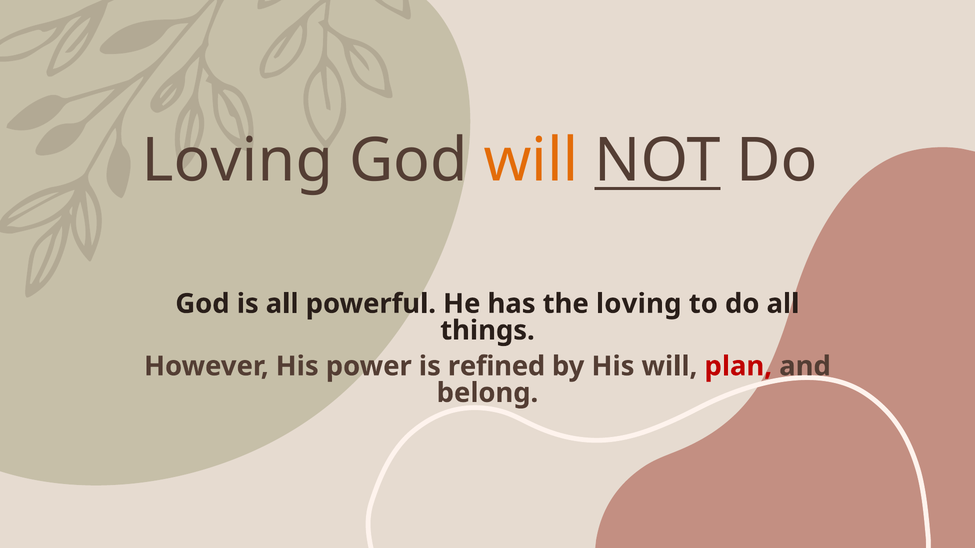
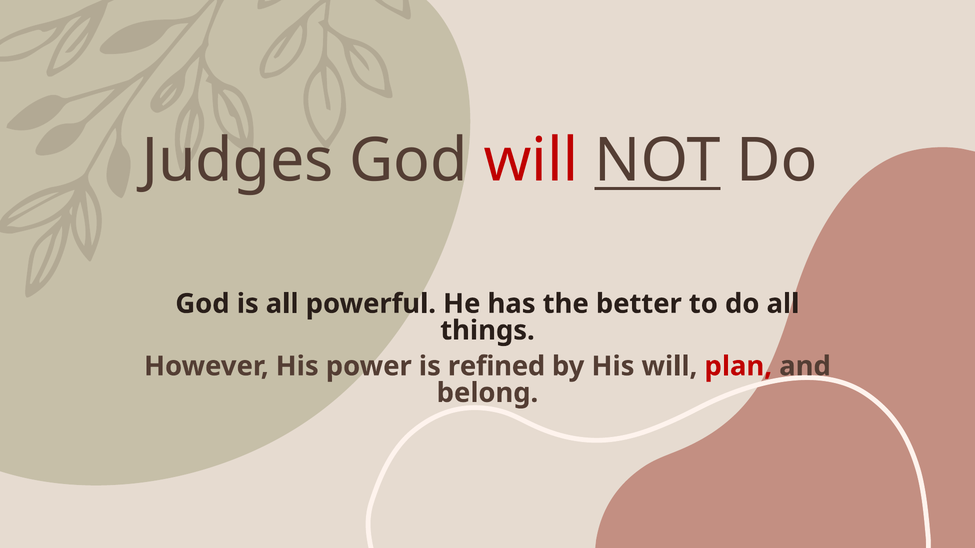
Loving at (237, 161): Loving -> Judges
will at (531, 161) colour: orange -> red
the loving: loving -> better
